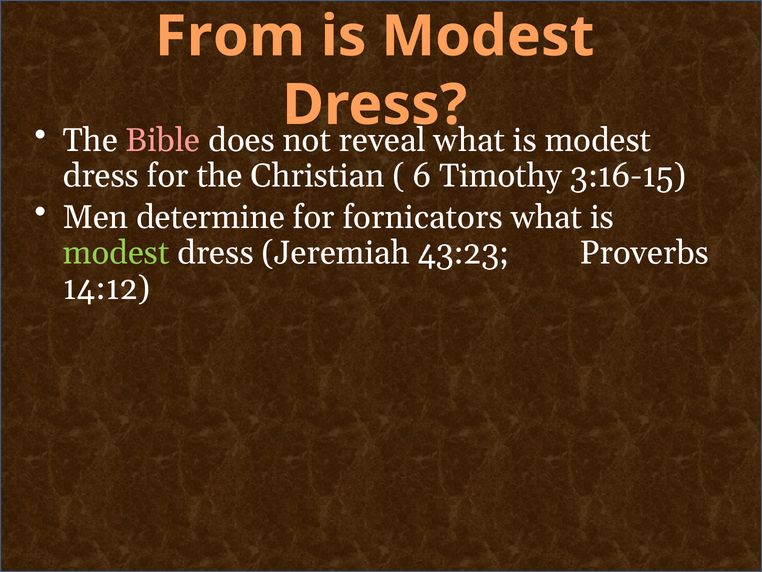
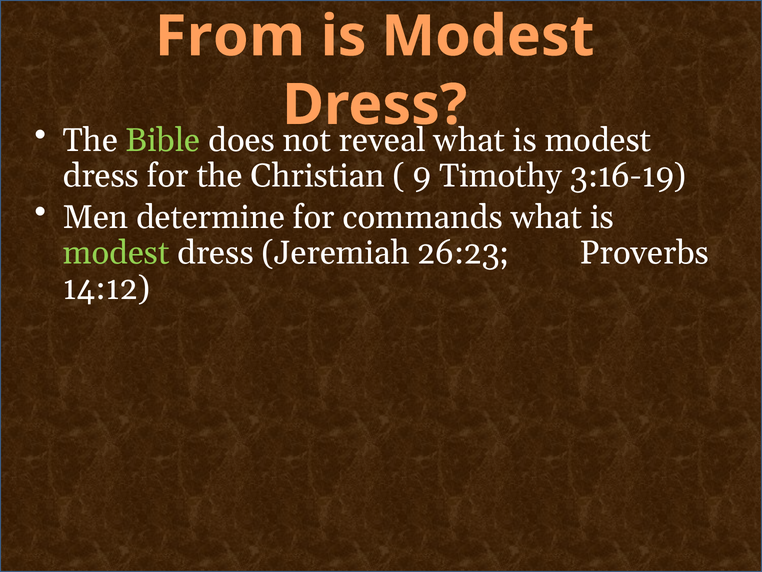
Bible colour: pink -> light green
6: 6 -> 9
3:16-15: 3:16-15 -> 3:16-19
fornicators: fornicators -> commands
43:23: 43:23 -> 26:23
